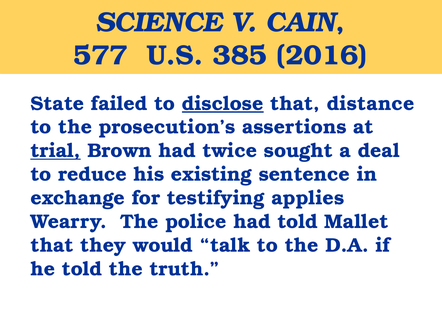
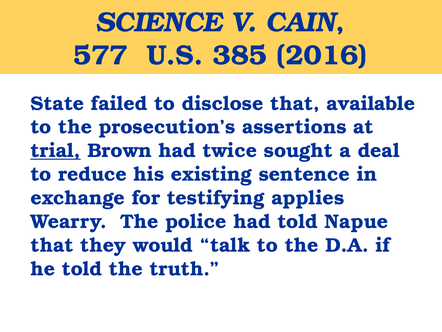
disclose underline: present -> none
distance: distance -> available
Mallet: Mallet -> Napue
